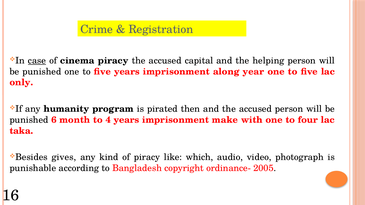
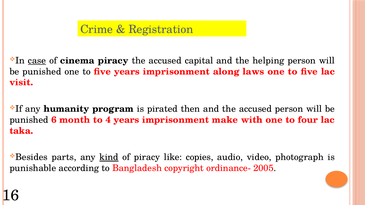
year: year -> laws
only: only -> visit
gives: gives -> parts
kind underline: none -> present
which: which -> copies
